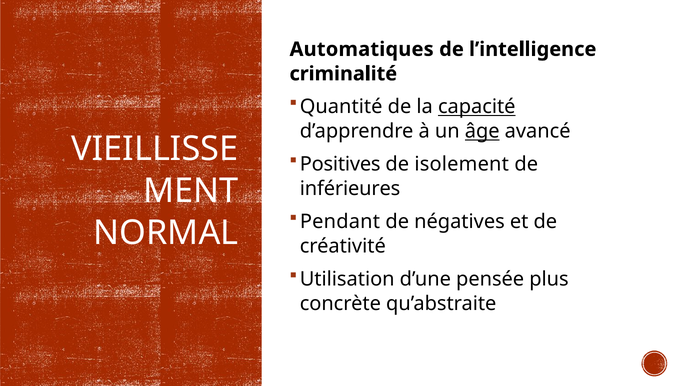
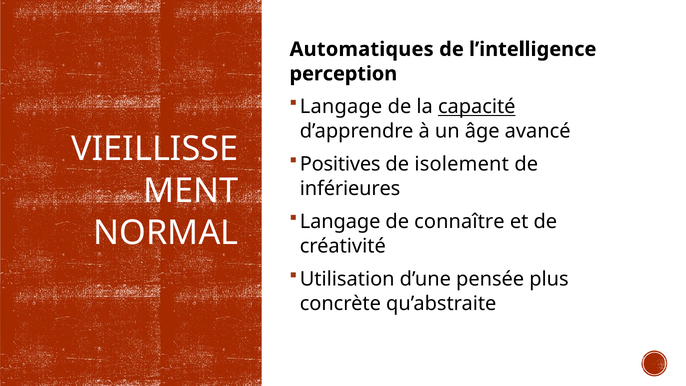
criminalité: criminalité -> perception
Quantité at (341, 107): Quantité -> Langage
âge underline: present -> none
Pendant at (340, 222): Pendant -> Langage
négatives: négatives -> connaître
